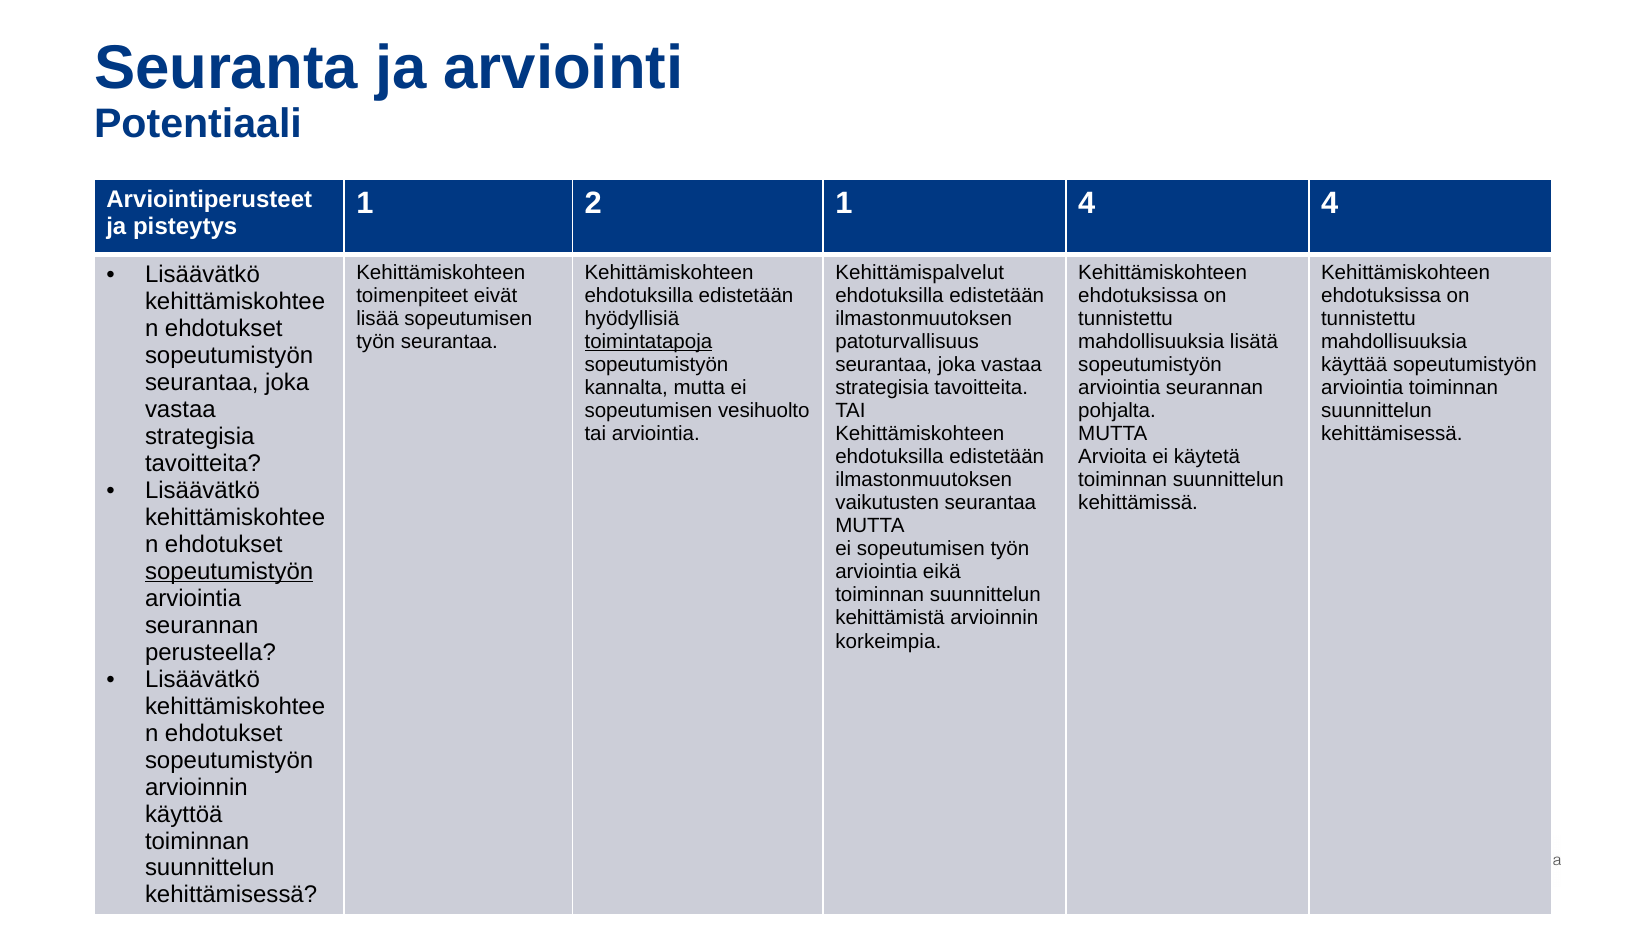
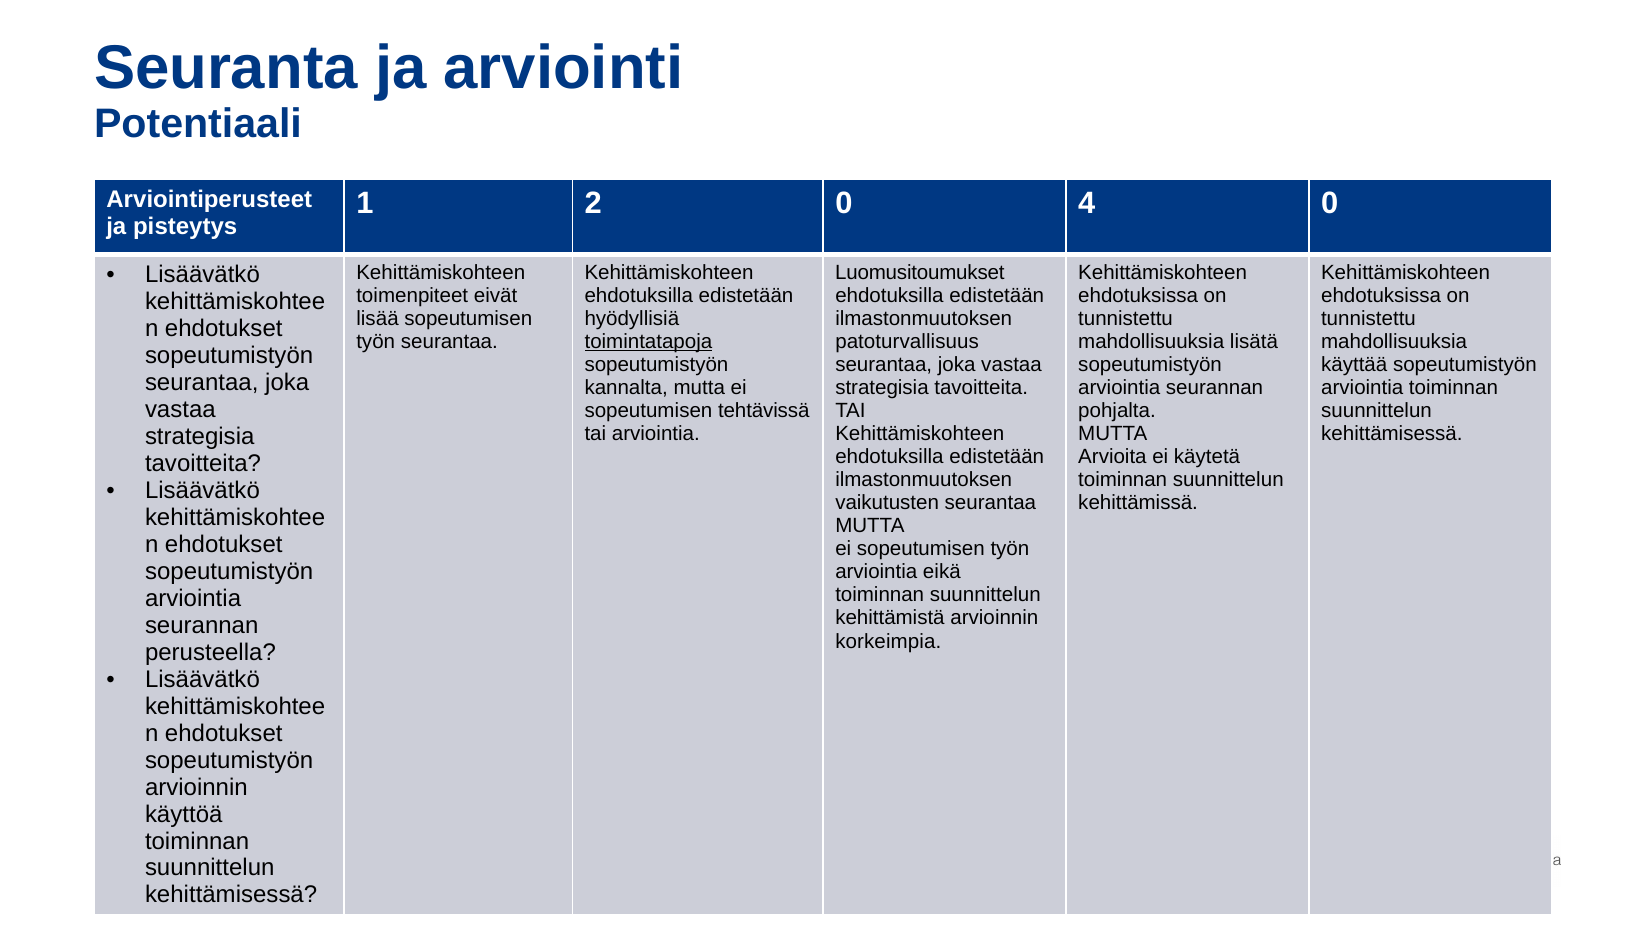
2 1: 1 -> 0
4 4: 4 -> 0
Kehittämispalvelut: Kehittämispalvelut -> Luomusitoumukset
vesihuolto: vesihuolto -> tehtävissä
sopeutumistyön at (229, 571) underline: present -> none
